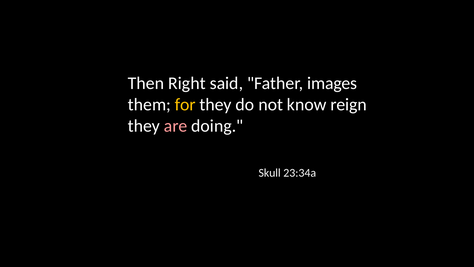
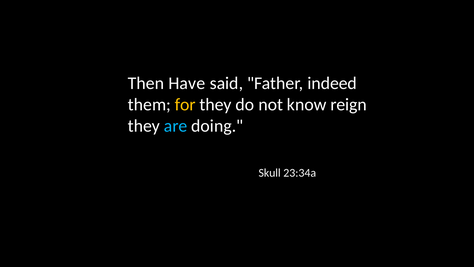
Right: Right -> Have
images: images -> indeed
are colour: pink -> light blue
